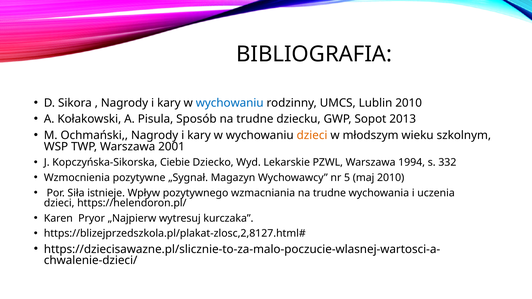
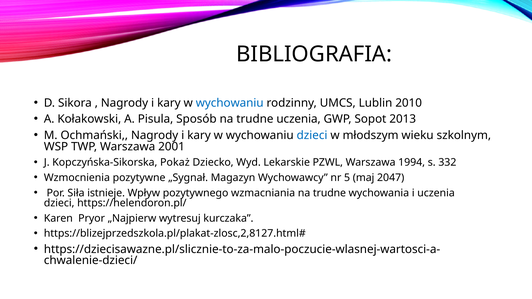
trudne dziecku: dziecku -> uczenia
dzieci at (312, 136) colour: orange -> blue
Ciebie: Ciebie -> Pokaż
maj 2010: 2010 -> 2047
